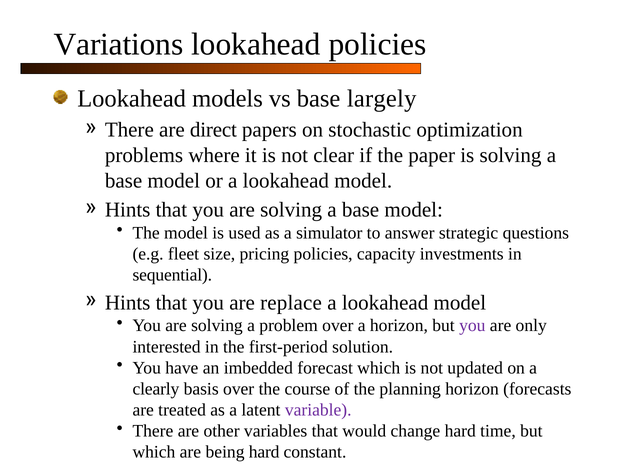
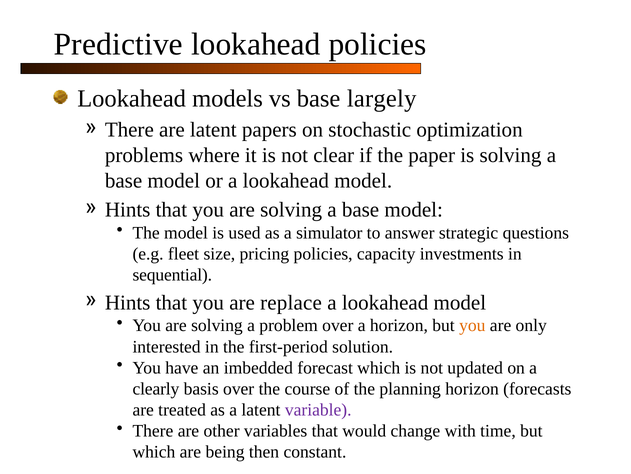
Variations: Variations -> Predictive
are direct: direct -> latent
you at (472, 325) colour: purple -> orange
change hard: hard -> with
being hard: hard -> then
